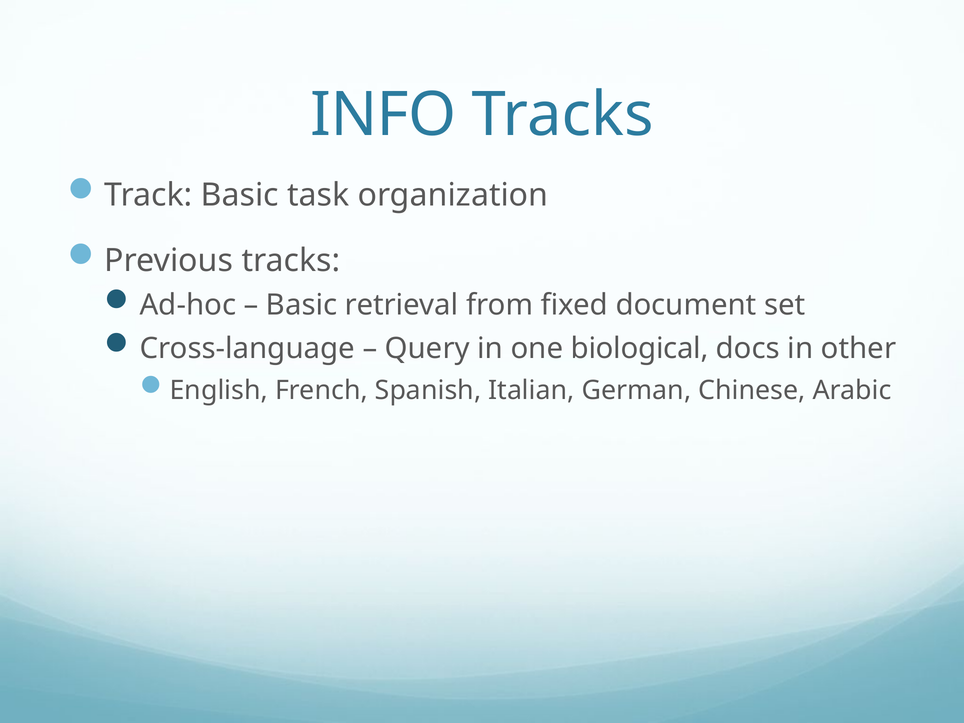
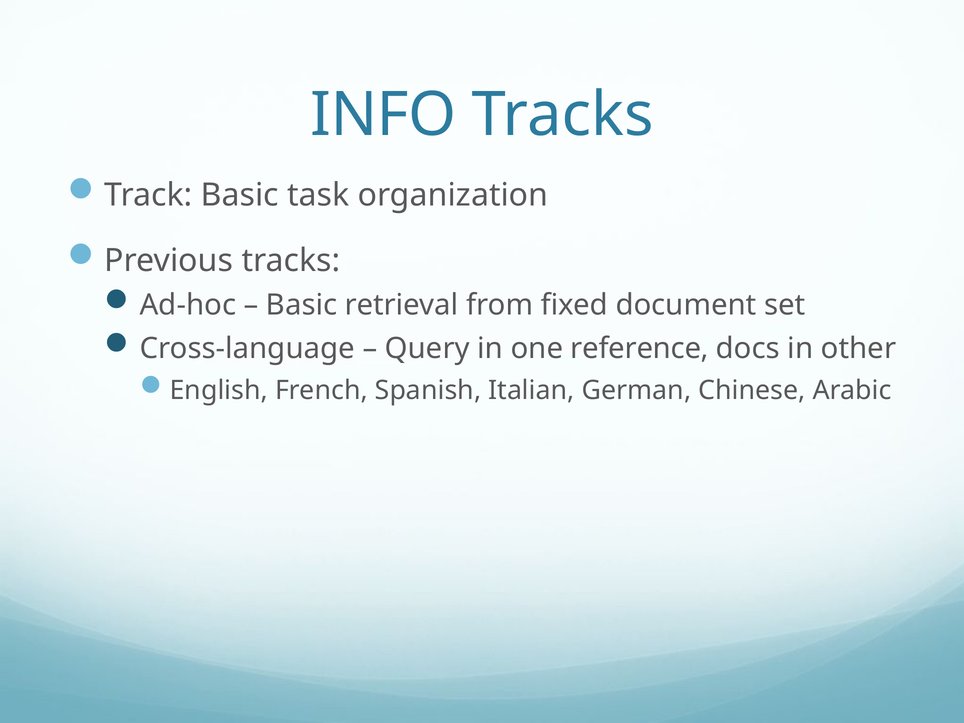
biological: biological -> reference
